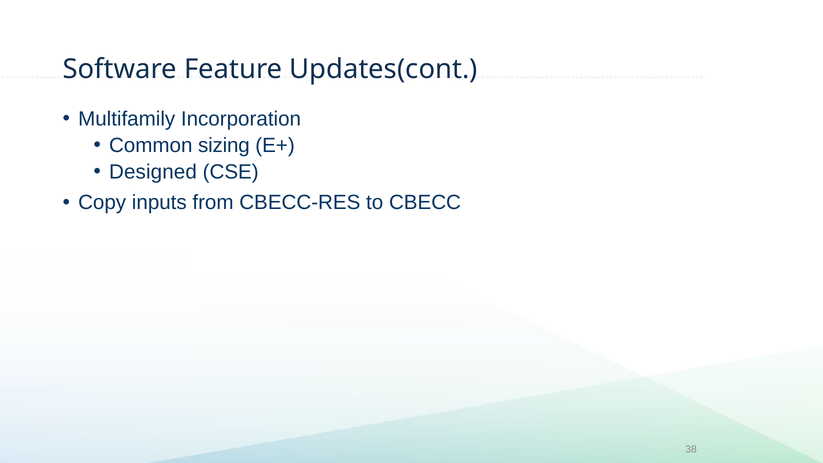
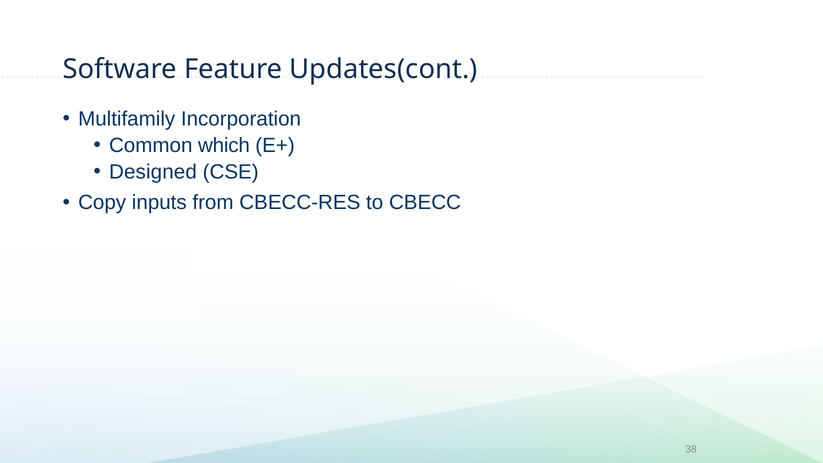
sizing: sizing -> which
